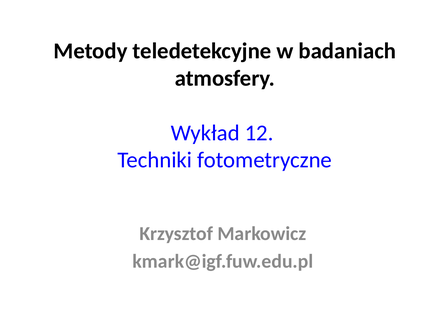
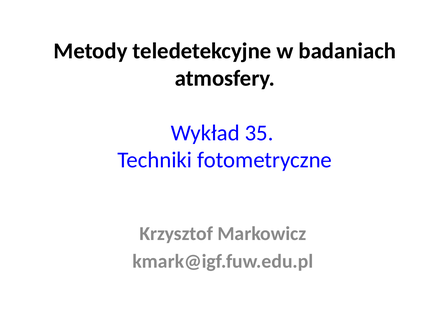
12: 12 -> 35
